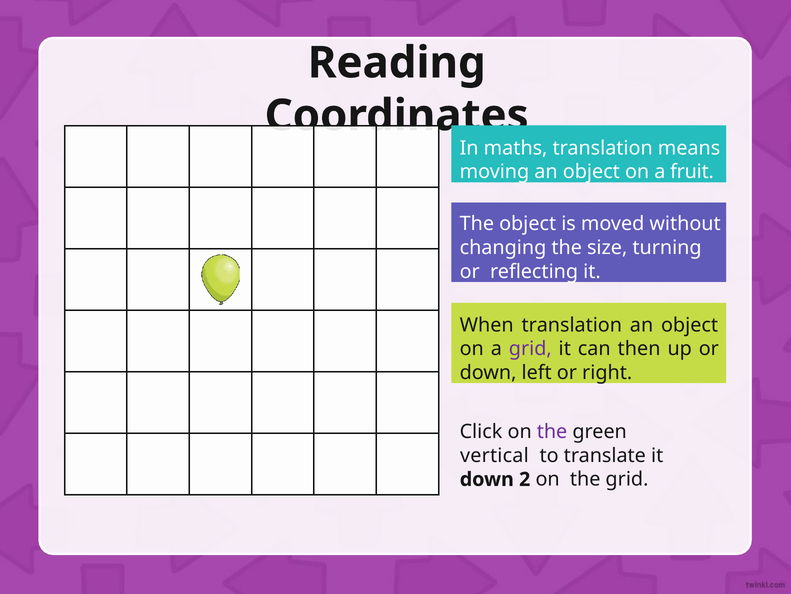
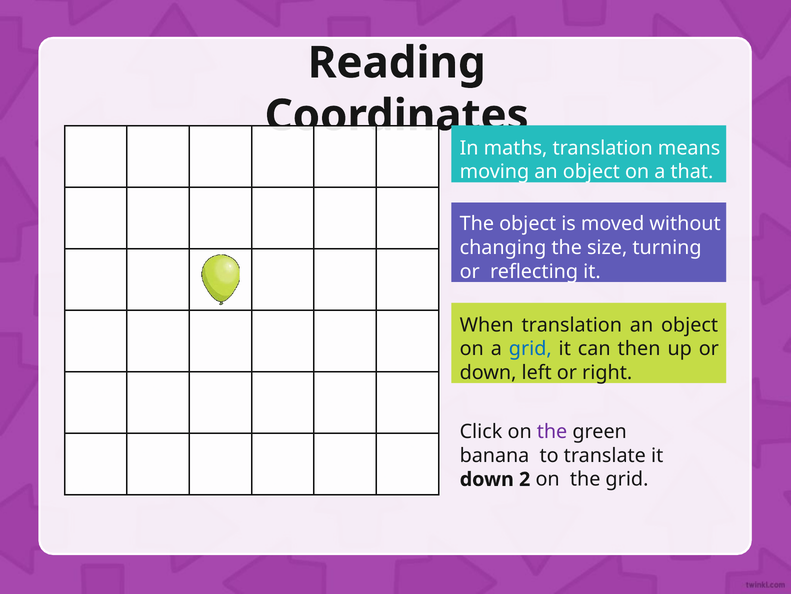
fruit: fruit -> that
grid at (530, 348) colour: purple -> blue
vertical: vertical -> banana
